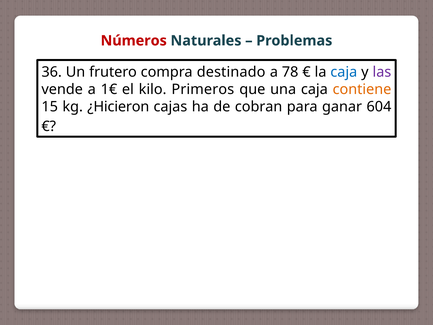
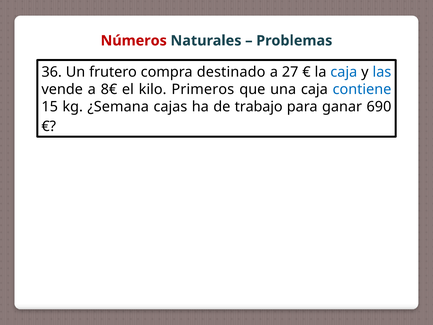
78: 78 -> 27
las colour: purple -> blue
1€: 1€ -> 8€
contiene colour: orange -> blue
¿Hicieron: ¿Hicieron -> ¿Semana
cobran: cobran -> trabajo
604: 604 -> 690
